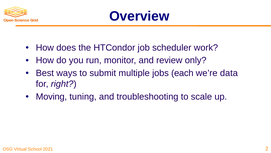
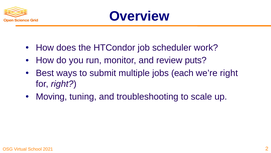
only: only -> puts
we’re data: data -> right
